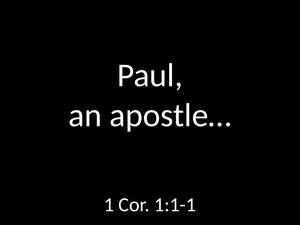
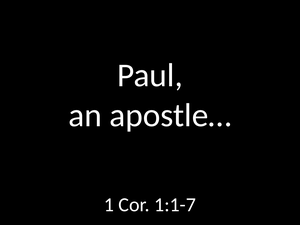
1:1-1: 1:1-1 -> 1:1-7
